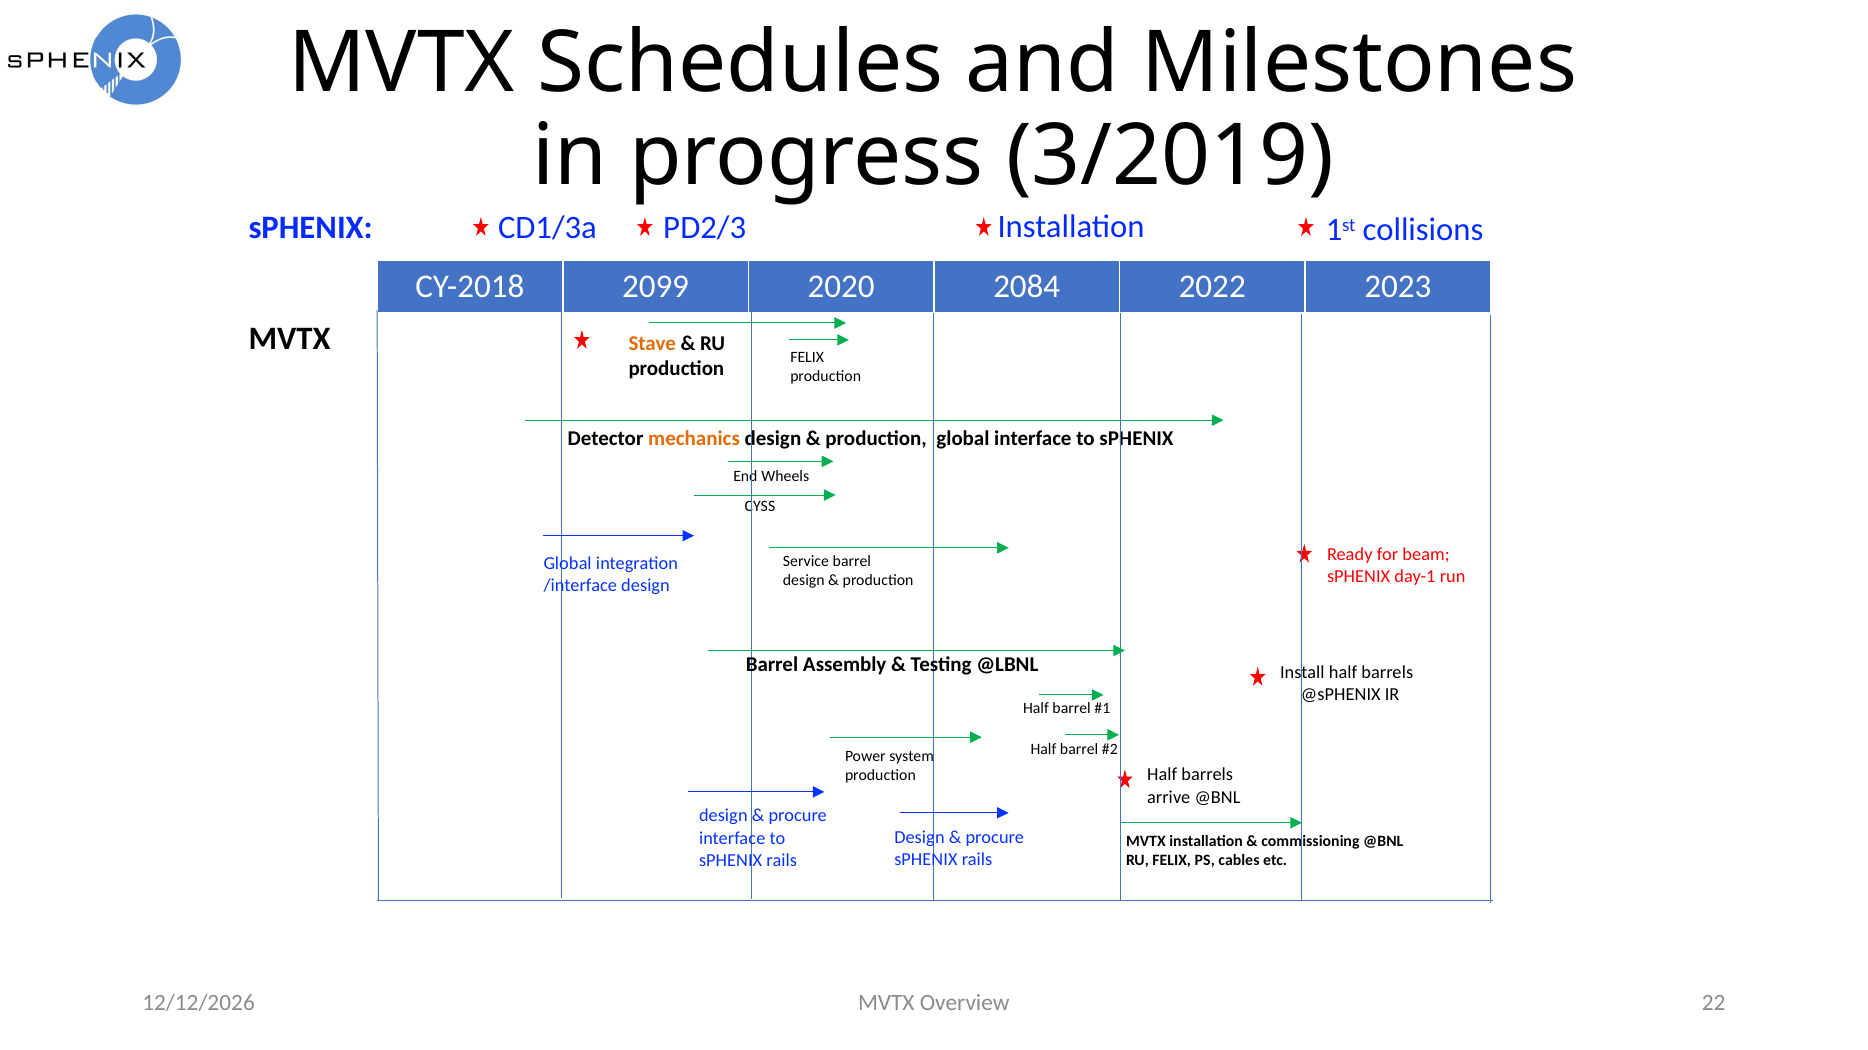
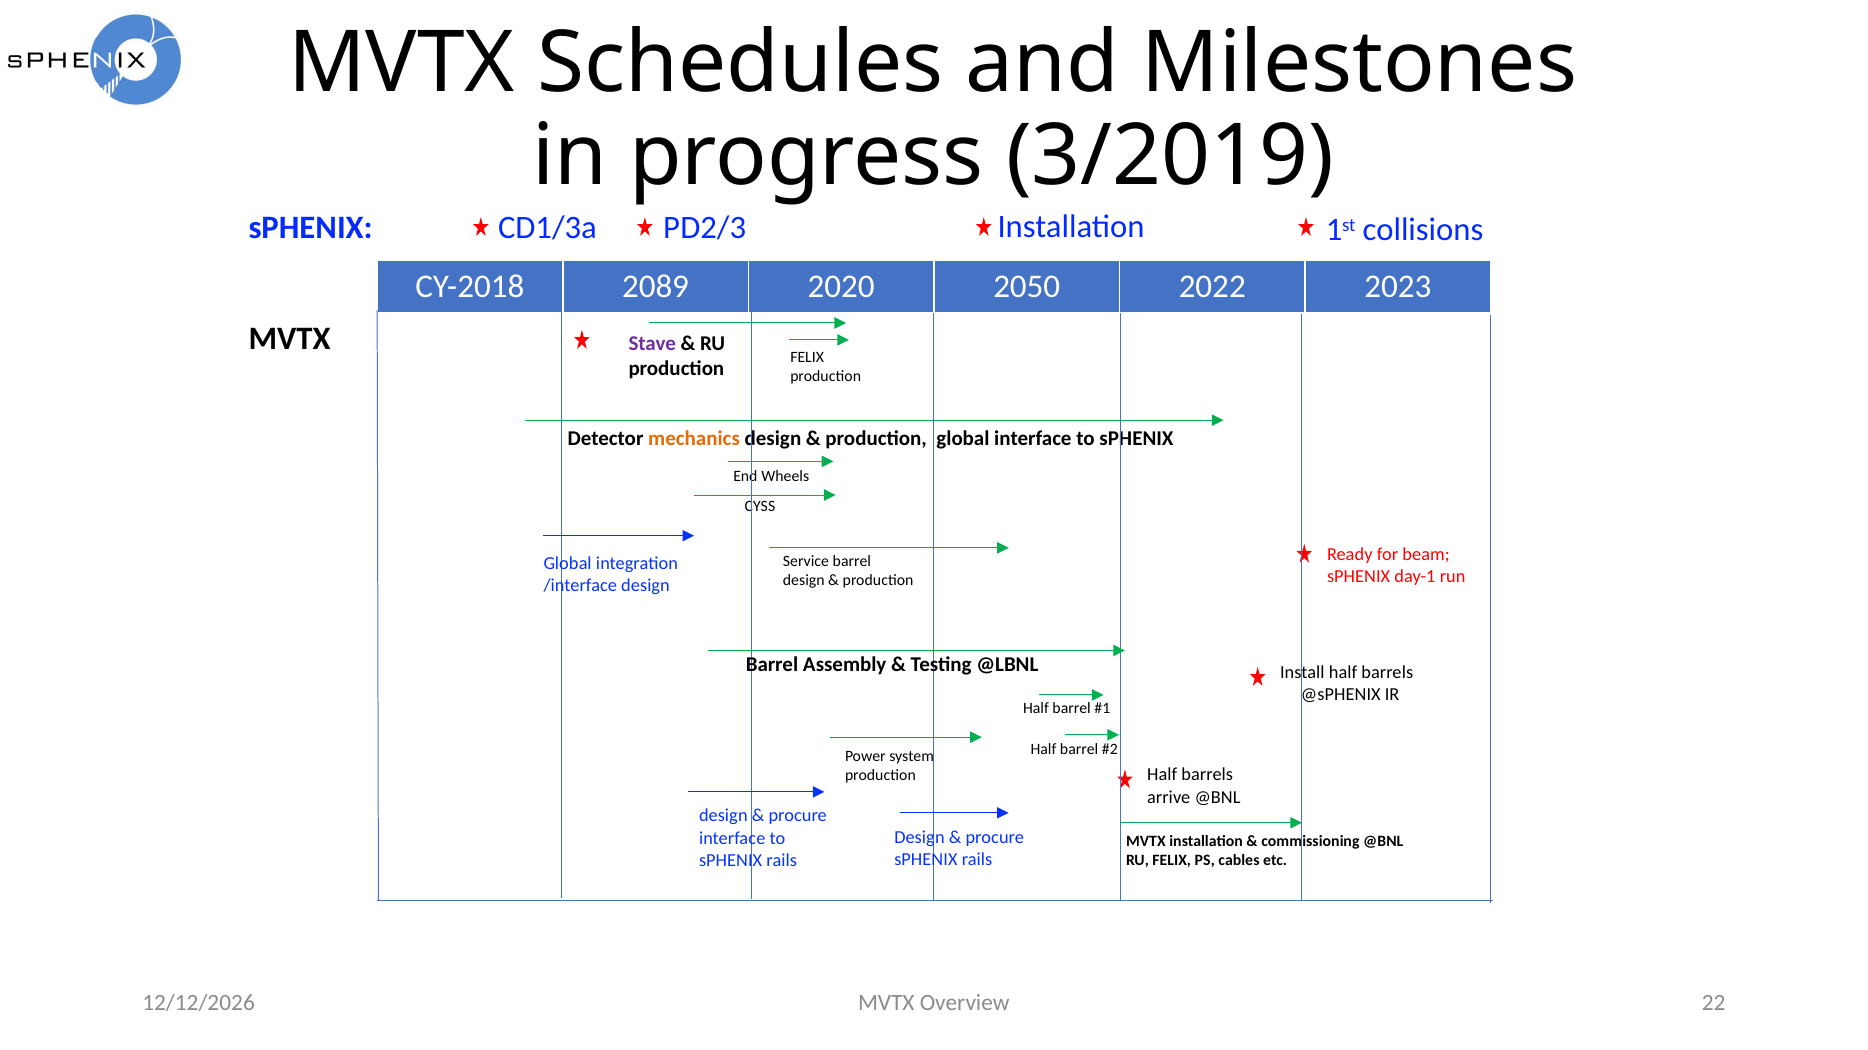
2099: 2099 -> 2089
2084: 2084 -> 2050
Stave colour: orange -> purple
